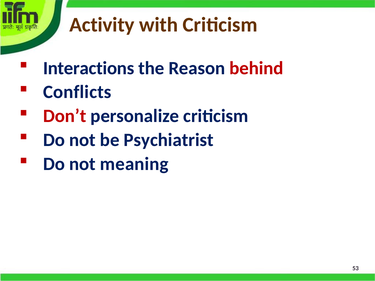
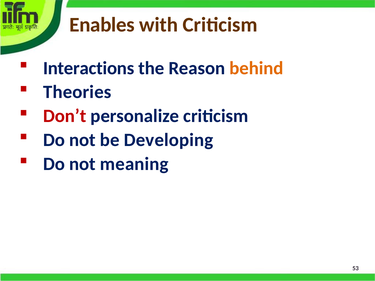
Activity: Activity -> Enables
behind colour: red -> orange
Conflicts: Conflicts -> Theories
Psychiatrist: Psychiatrist -> Developing
